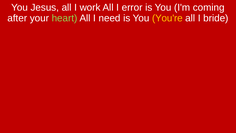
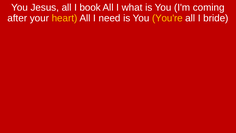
work: work -> book
error: error -> what
heart colour: light green -> yellow
